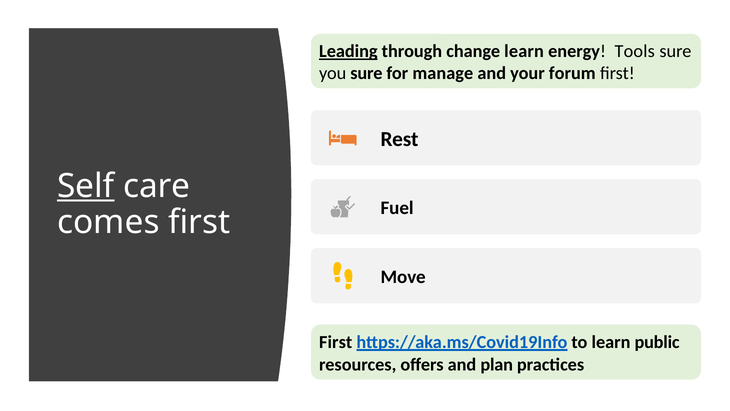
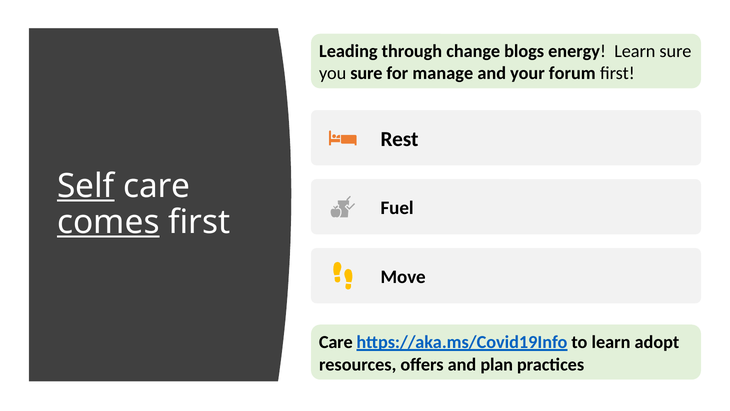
Leading underline: present -> none
change learn: learn -> blogs
energy Tools: Tools -> Learn
comes underline: none -> present
First at (336, 342): First -> Care
public: public -> adopt
